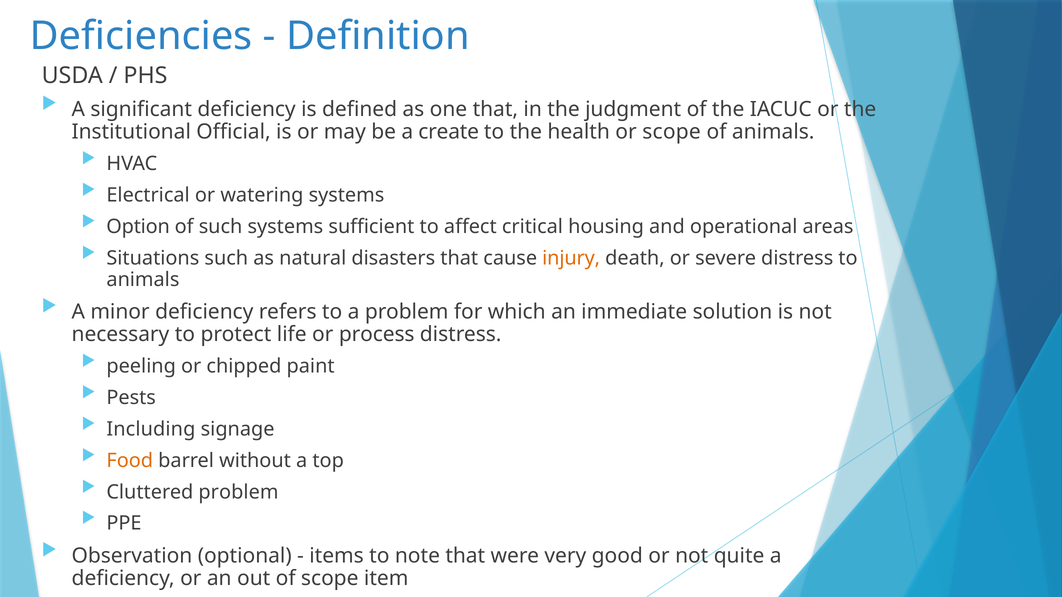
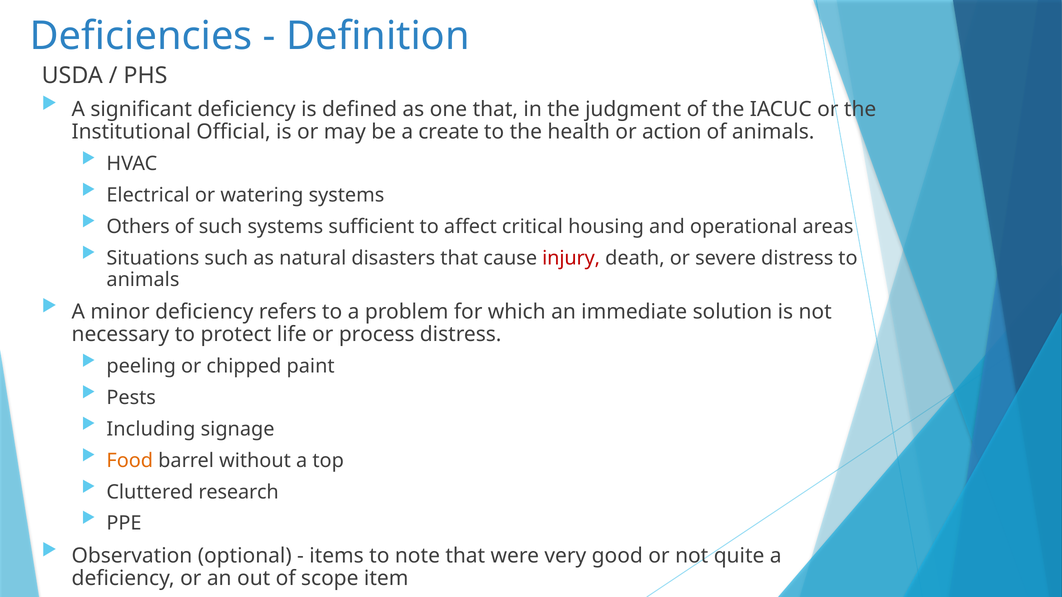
or scope: scope -> action
Option: Option -> Others
injury colour: orange -> red
Cluttered problem: problem -> research
